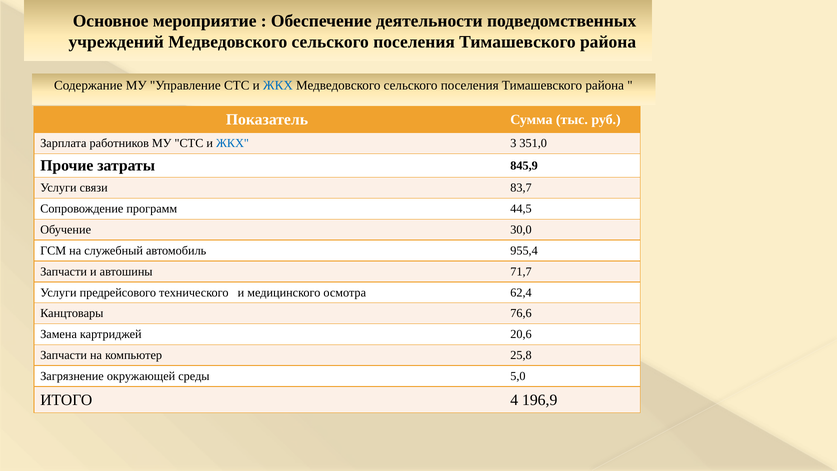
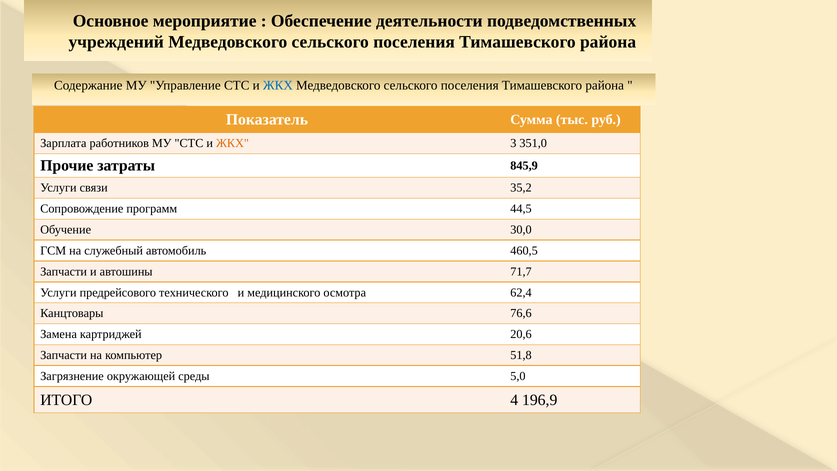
ЖКХ at (233, 143) colour: blue -> orange
83,7: 83,7 -> 35,2
955,4: 955,4 -> 460,5
25,8: 25,8 -> 51,8
